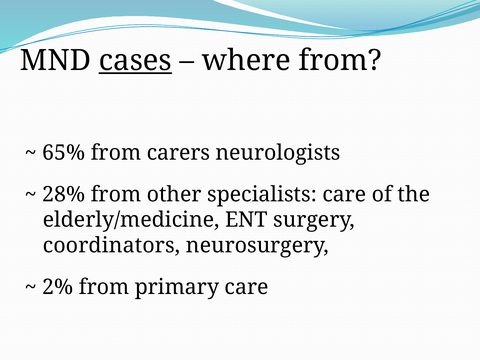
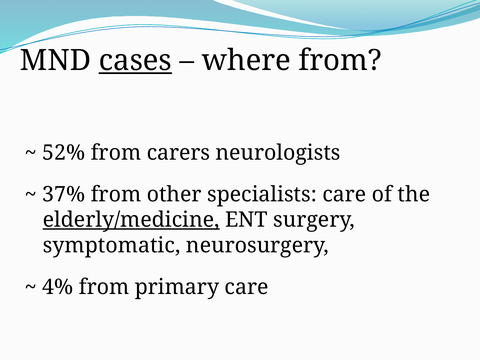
65%: 65% -> 52%
28%: 28% -> 37%
elderly/medicine underline: none -> present
coordinators: coordinators -> symptomatic
2%: 2% -> 4%
